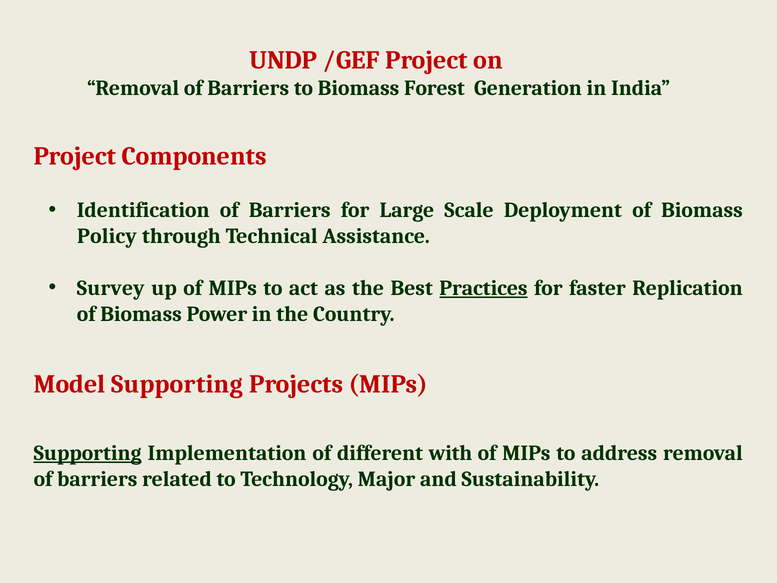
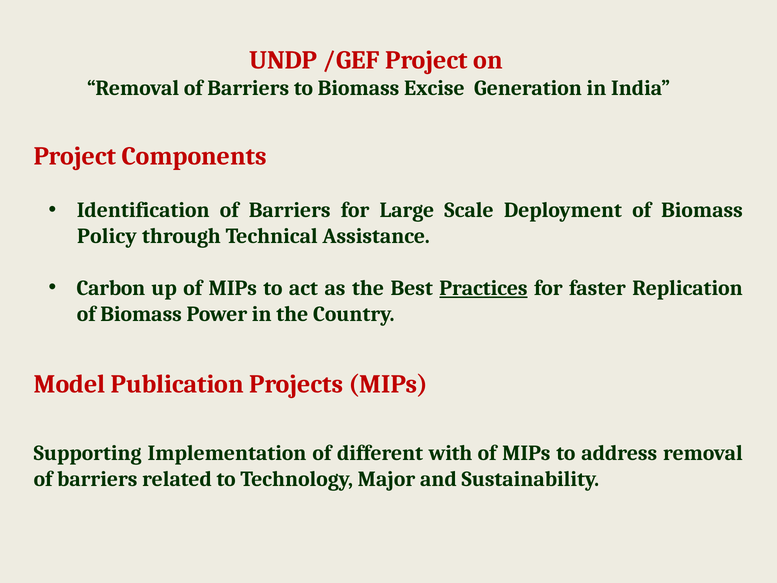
Forest: Forest -> Excise
Survey: Survey -> Carbon
Model Supporting: Supporting -> Publication
Supporting at (88, 453) underline: present -> none
